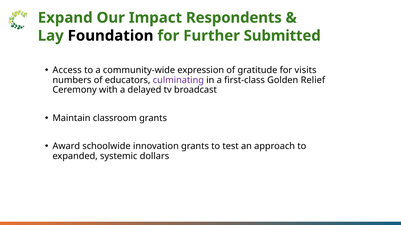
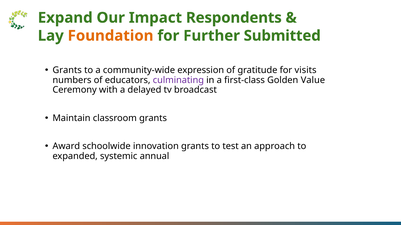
Foundation colour: black -> orange
Access at (67, 70): Access -> Grants
Relief: Relief -> Value
dollars: dollars -> annual
